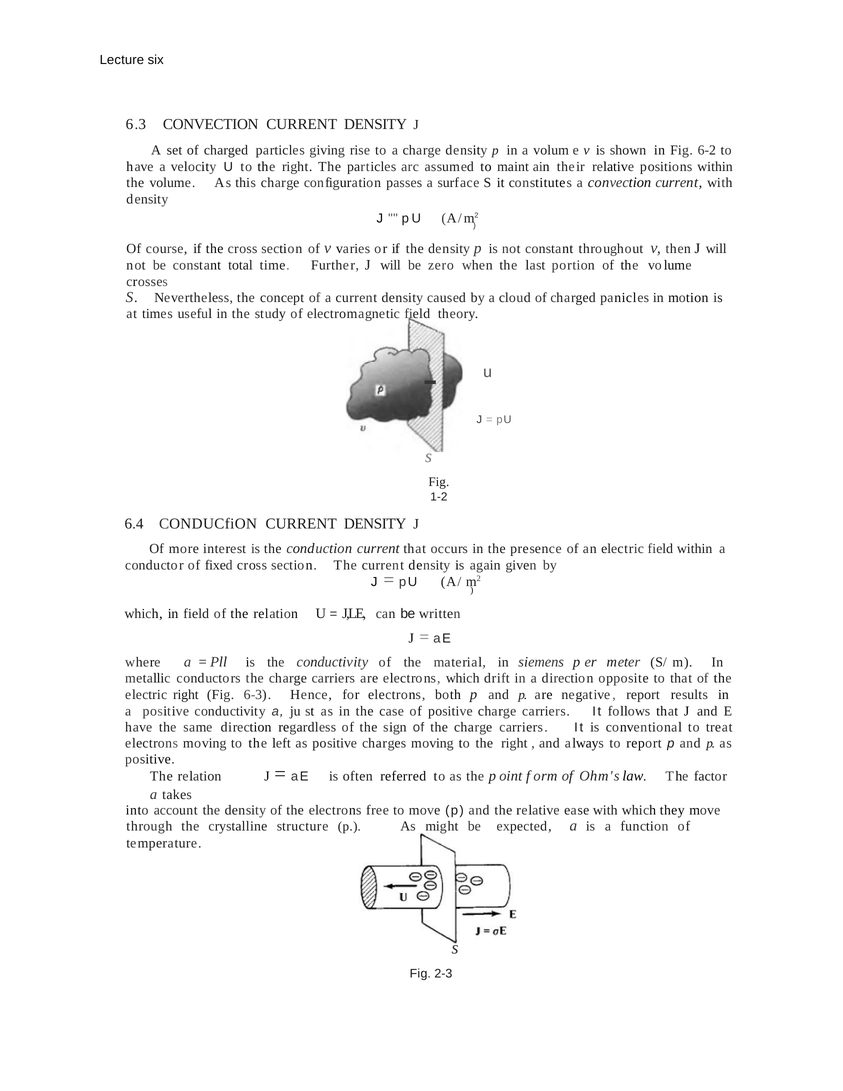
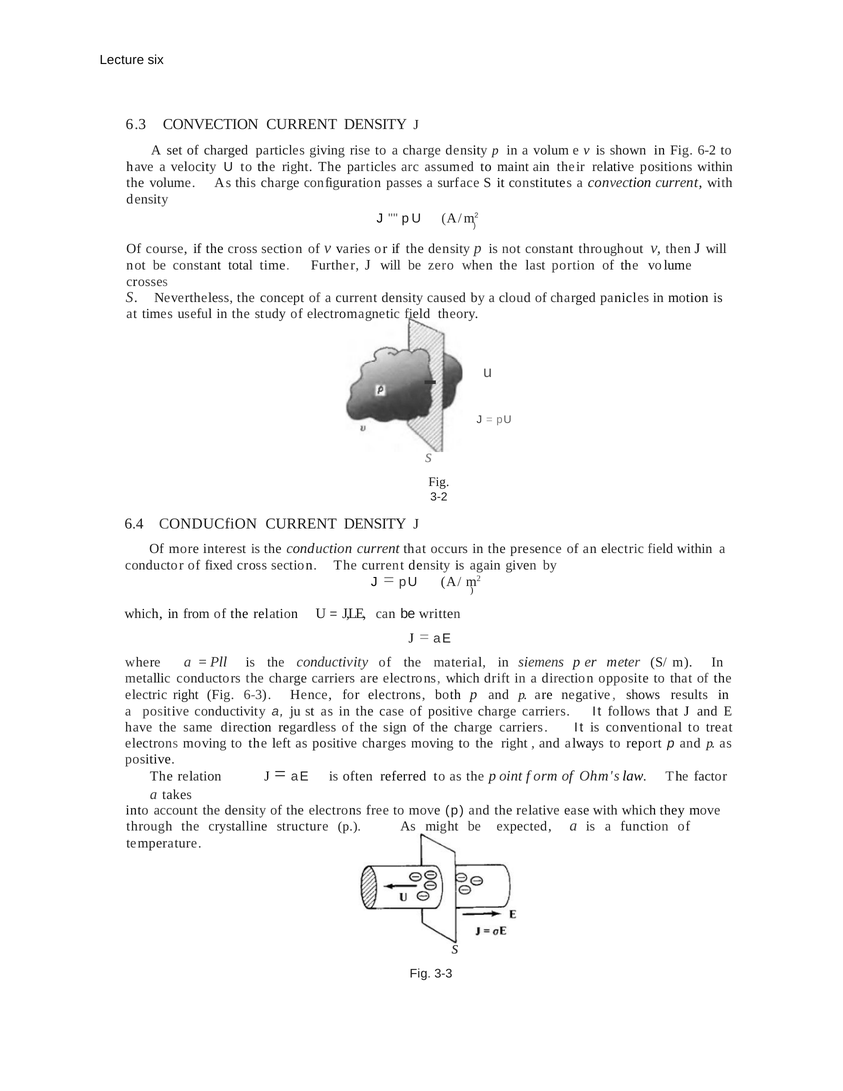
1-2: 1-2 -> 3-2
in field: field -> from
negative report: report -> shows
2-3: 2-3 -> 3-3
